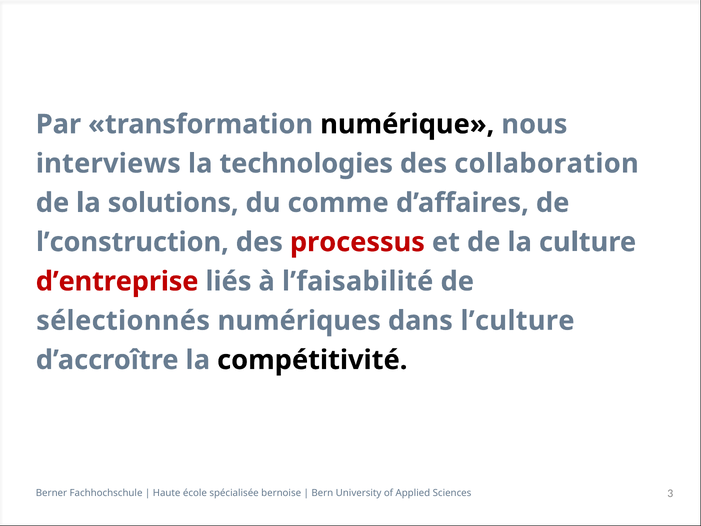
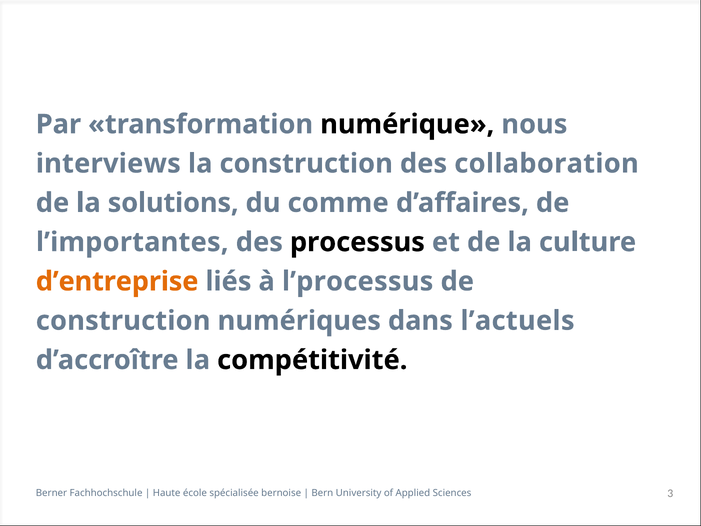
la technologies: technologies -> construction
l’construction: l’construction -> l’importantes
processus colour: red -> black
d’entreprise colour: red -> orange
l’faisabilité: l’faisabilité -> l’processus
sélectionnés at (123, 321): sélectionnés -> construction
l’culture: l’culture -> l’actuels
